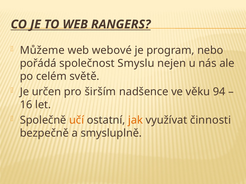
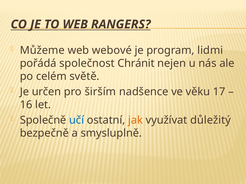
nebo: nebo -> lidmi
Smyslu: Smyslu -> Chránit
94: 94 -> 17
učí colour: orange -> blue
činnosti: činnosti -> důležitý
